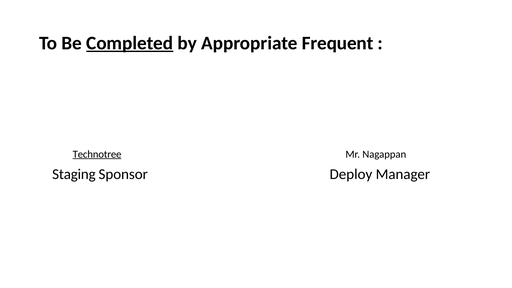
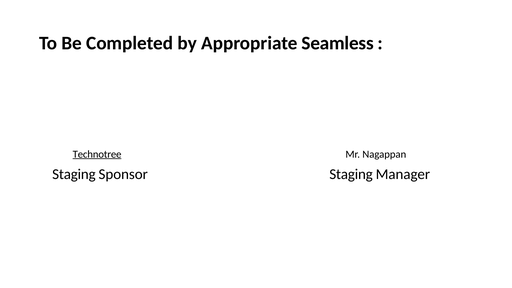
Completed underline: present -> none
Frequent: Frequent -> Seamless
Sponsor Deploy: Deploy -> Staging
